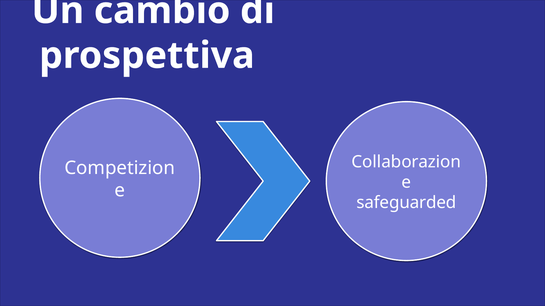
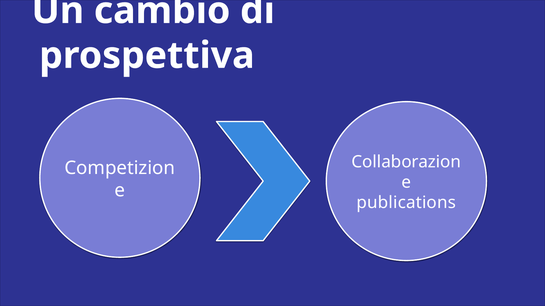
safeguarded: safeguarded -> publications
